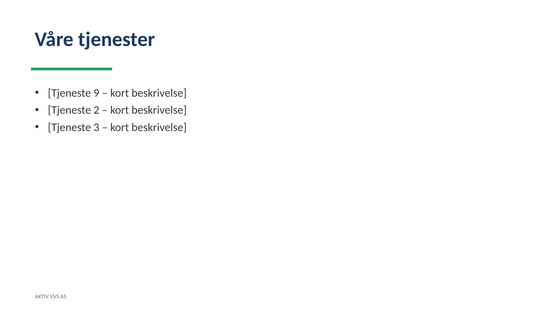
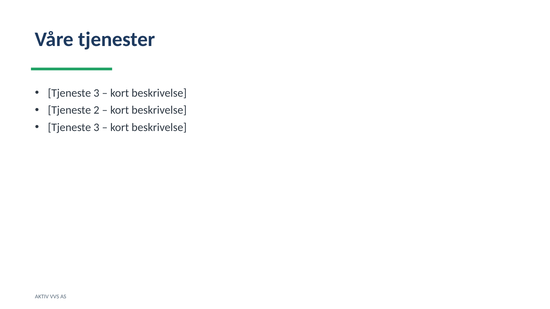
9 at (96, 93): 9 -> 3
